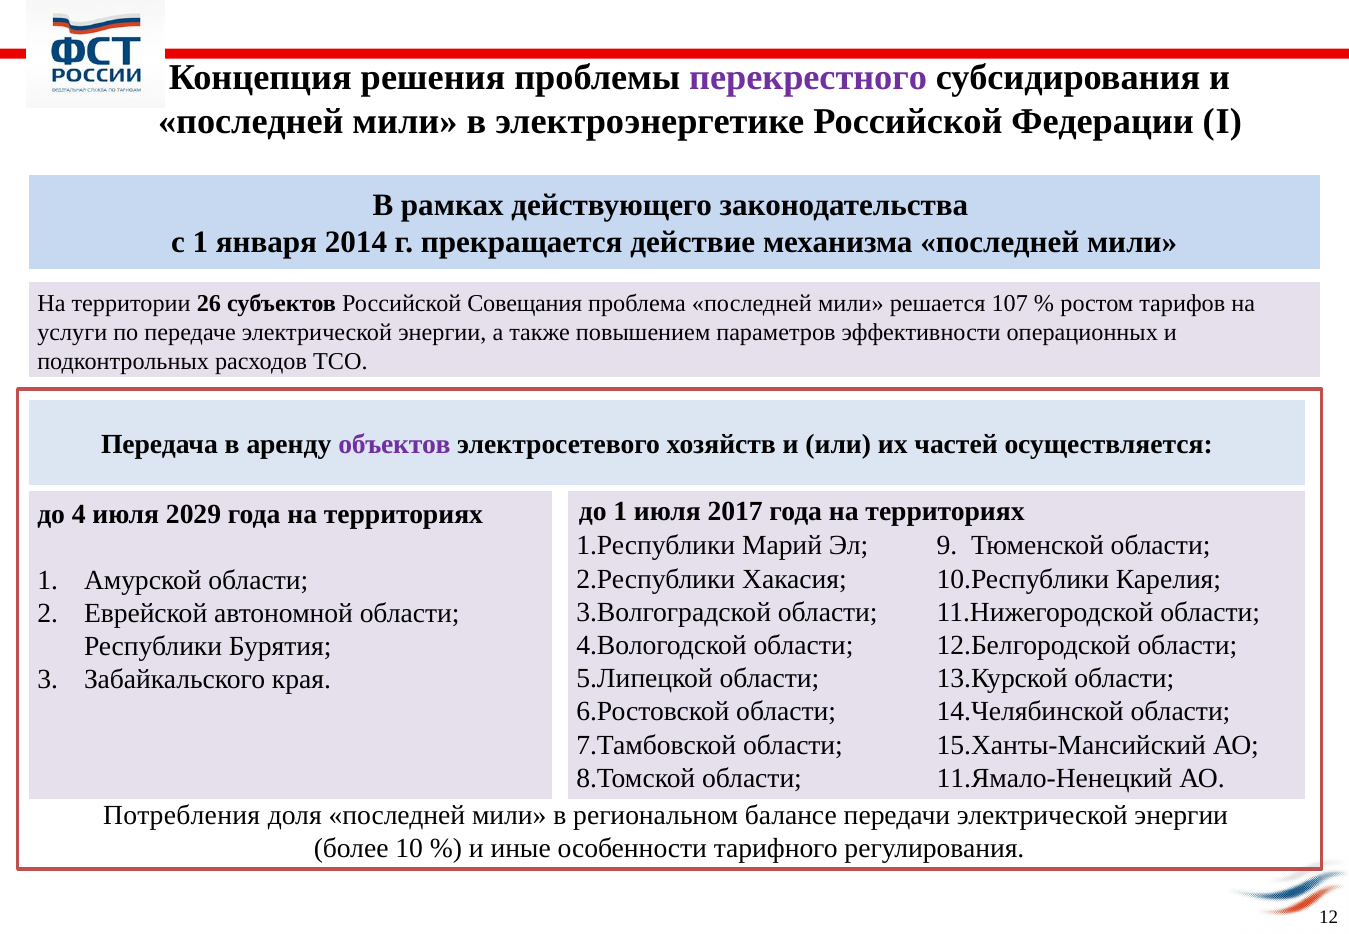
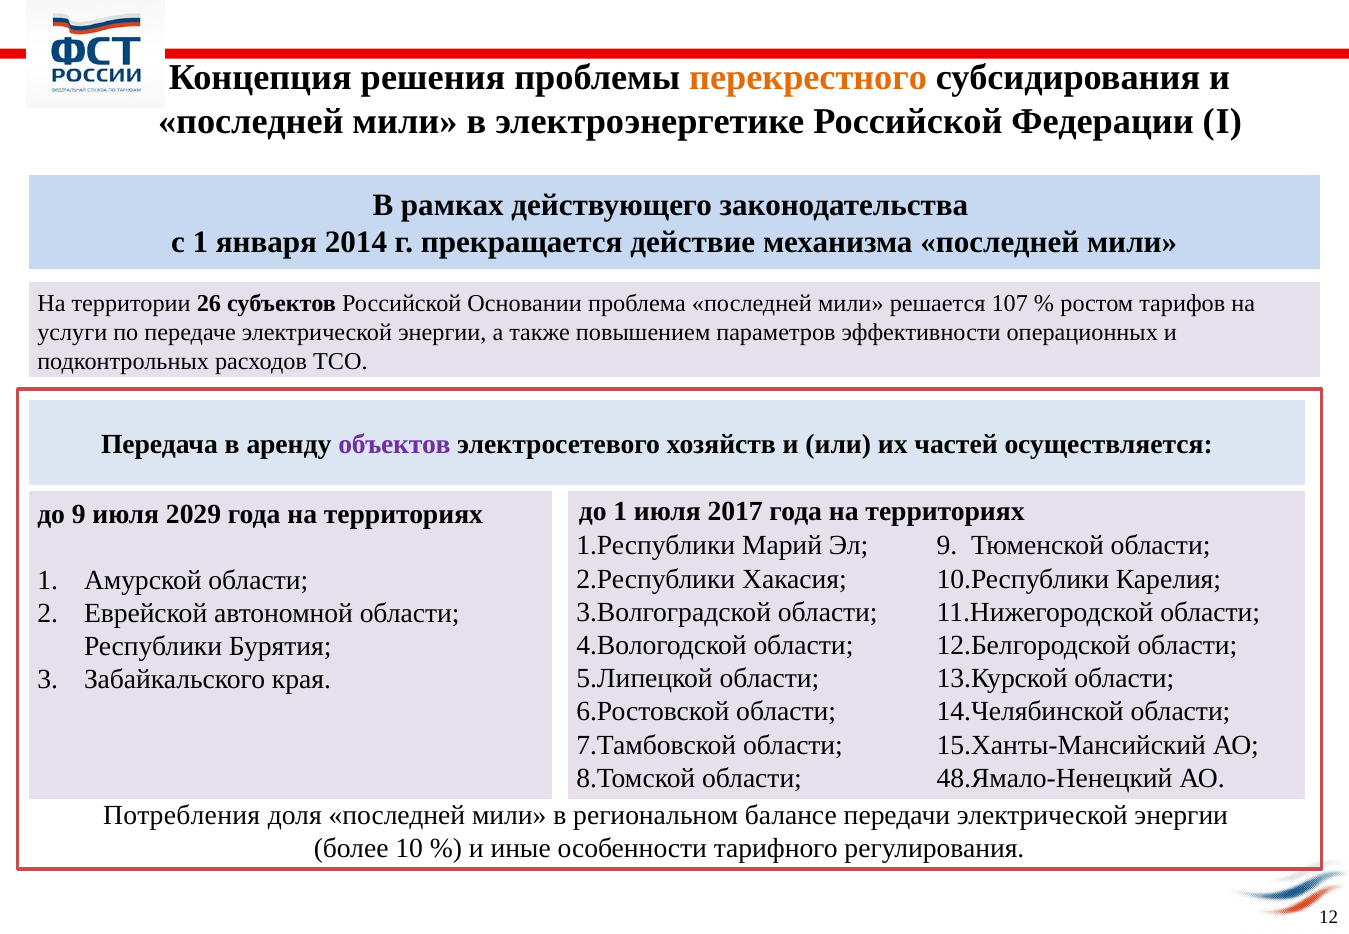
перекрестного colour: purple -> orange
Совещания: Совещания -> Основании
до 4: 4 -> 9
11.Ямало-Ненецкий: 11.Ямало-Ненецкий -> 48.Ямало-Ненецкий
